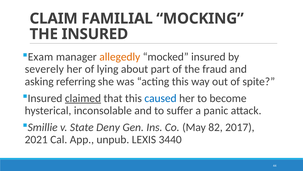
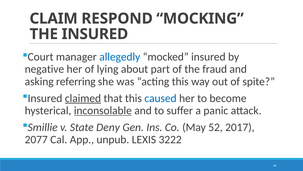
FAMILIAL: FAMILIAL -> RESPOND
Exam: Exam -> Court
allegedly colour: orange -> blue
severely: severely -> negative
inconsolable underline: none -> present
82: 82 -> 52
2021: 2021 -> 2077
3440: 3440 -> 3222
